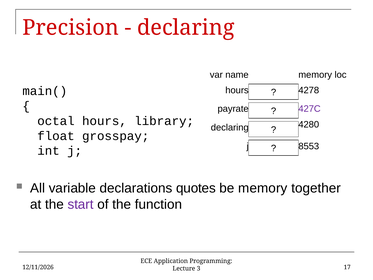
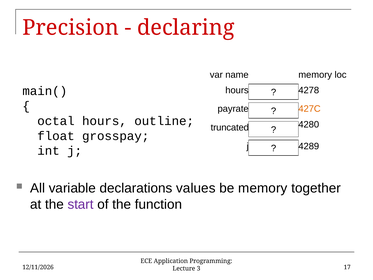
427C colour: purple -> orange
library: library -> outline
declaring at (230, 127): declaring -> truncated
8553: 8553 -> 4289
quotes: quotes -> values
